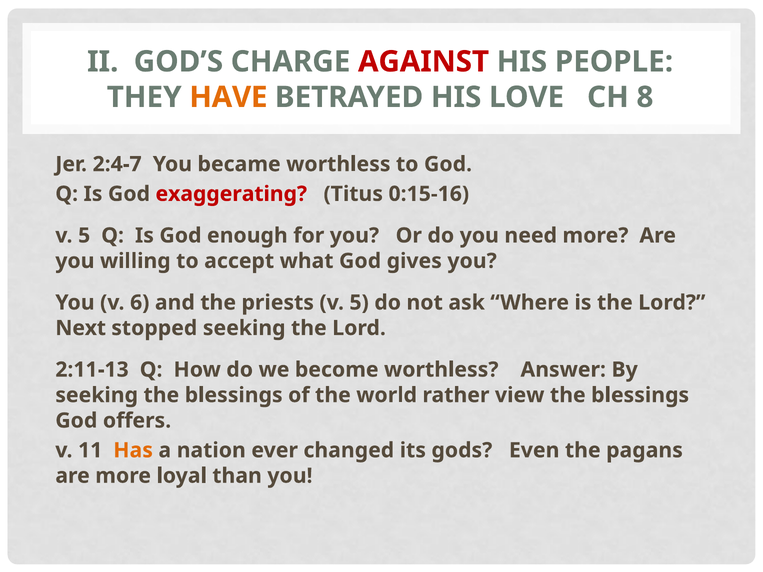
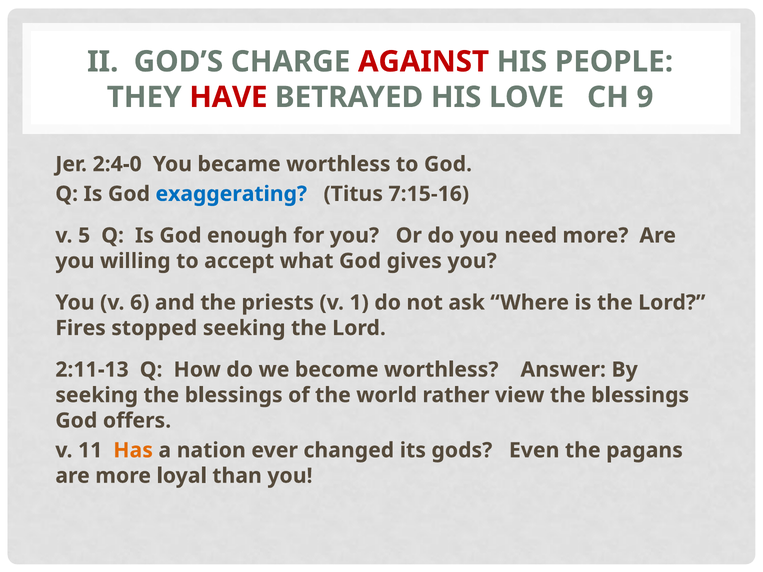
HAVE colour: orange -> red
8: 8 -> 9
2:4-7: 2:4-7 -> 2:4-0
exaggerating colour: red -> blue
0:15-16: 0:15-16 -> 7:15-16
priests v 5: 5 -> 1
Next: Next -> Fires
